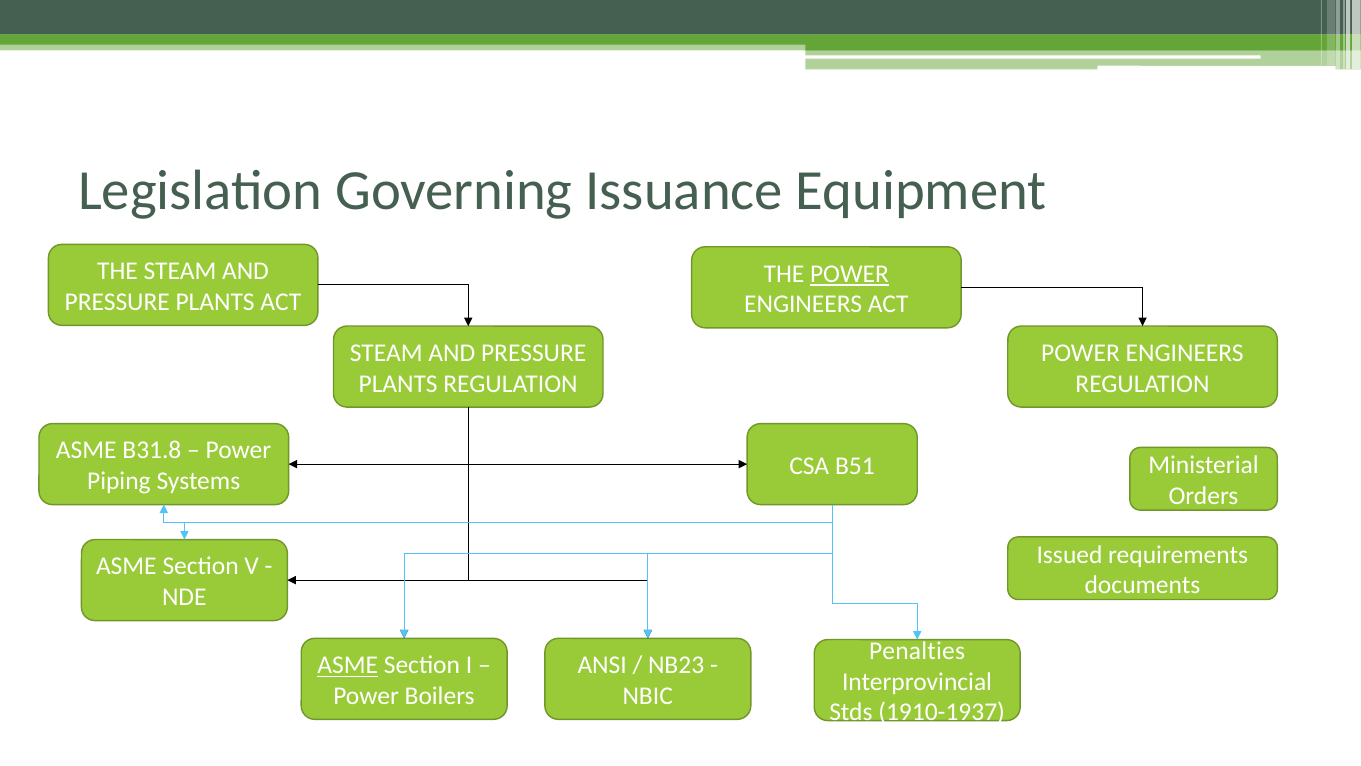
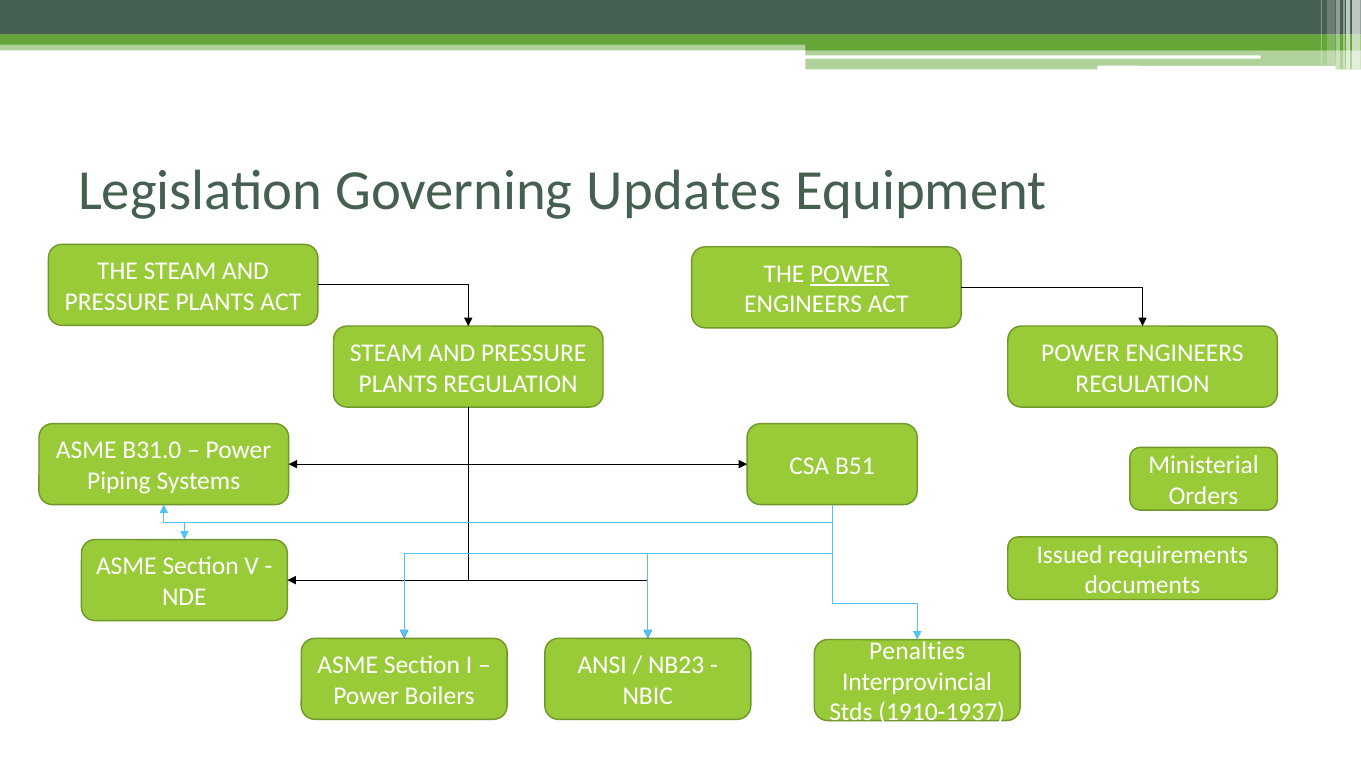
Issuance: Issuance -> Updates
B31.8: B31.8 -> B31.0
ASME at (348, 665) underline: present -> none
